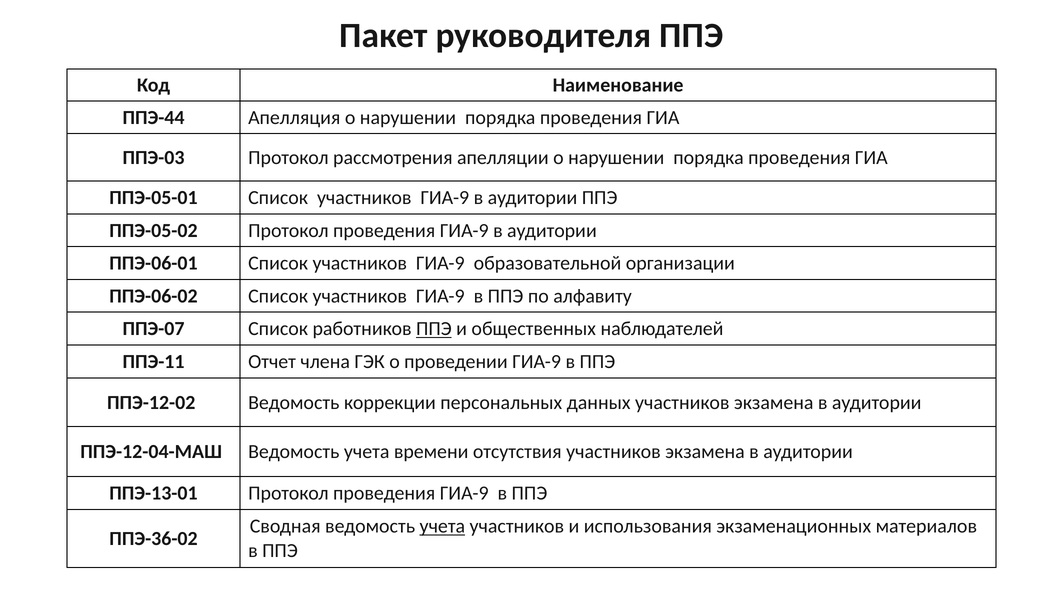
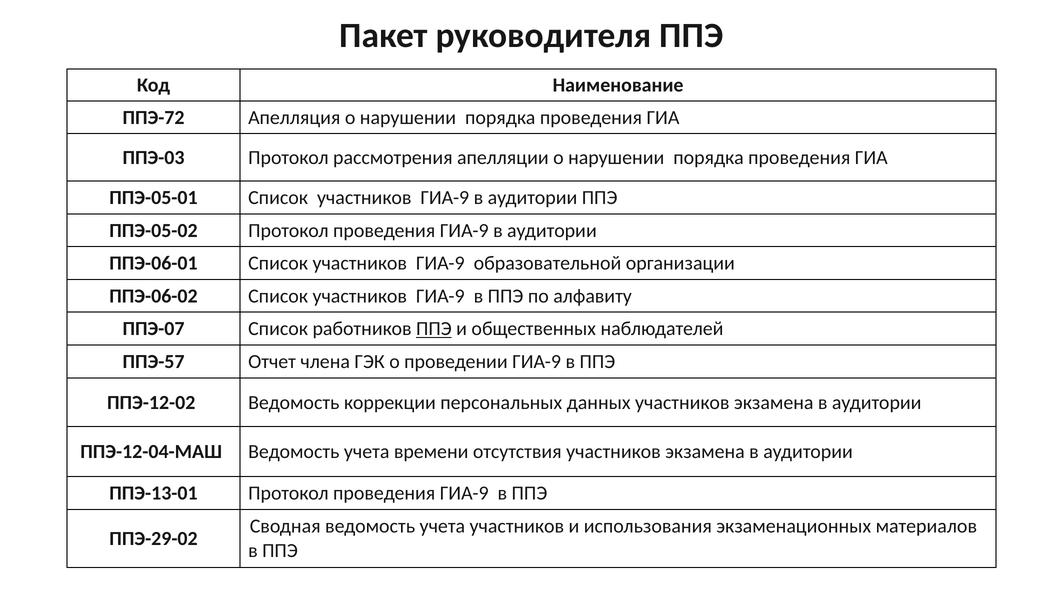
ППЭ-44: ППЭ-44 -> ППЭ-72
ППЭ-11: ППЭ-11 -> ППЭ-57
учета at (442, 526) underline: present -> none
ППЭ-36-02: ППЭ-36-02 -> ППЭ-29-02
